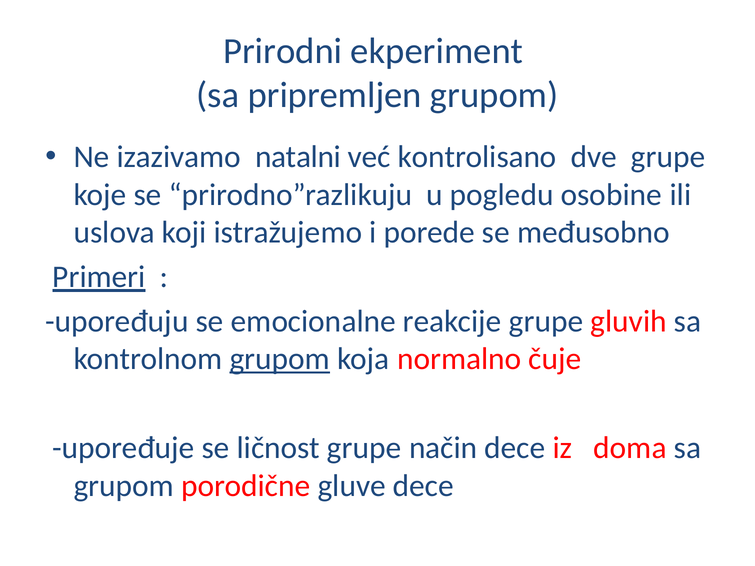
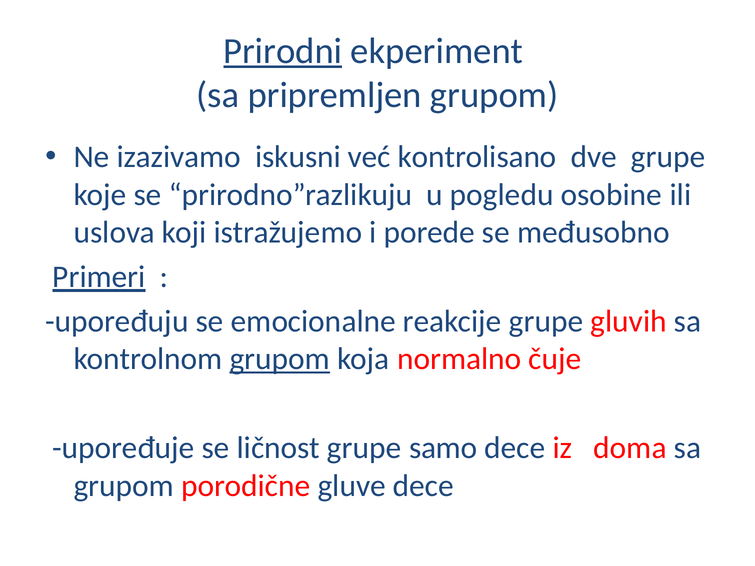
Prirodni underline: none -> present
natalni: natalni -> iskusni
način: način -> samo
